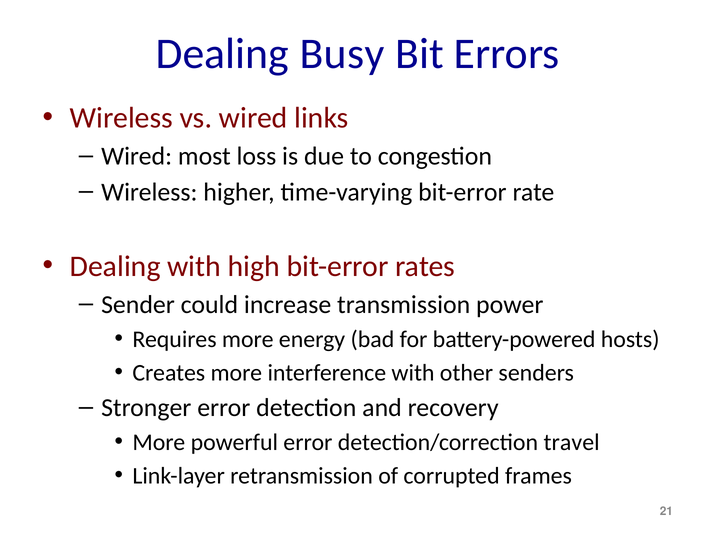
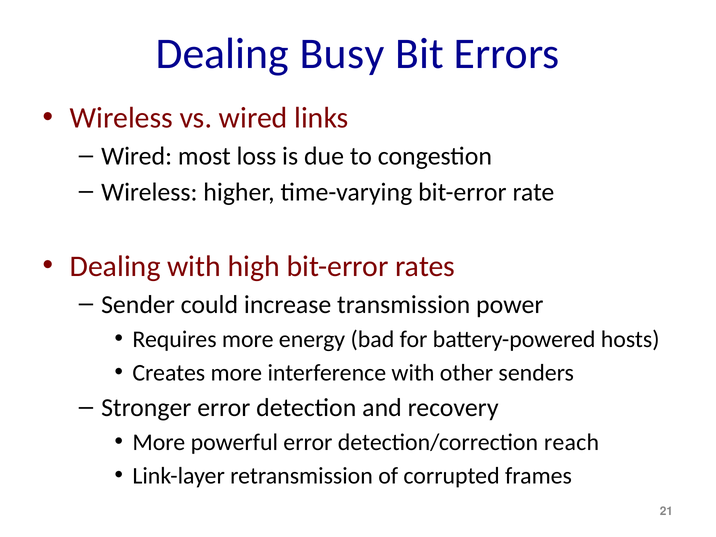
travel: travel -> reach
